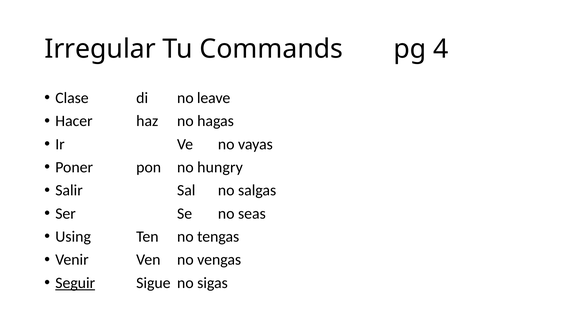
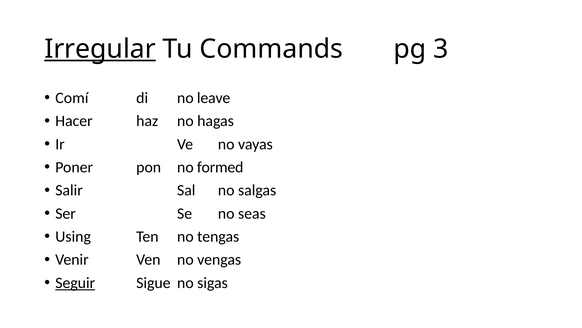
Irregular underline: none -> present
4: 4 -> 3
Clase: Clase -> Comí
hungry: hungry -> formed
